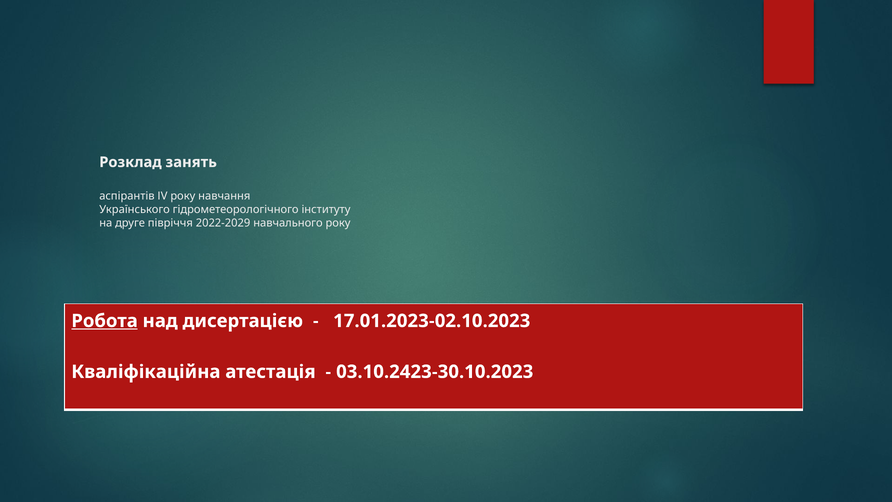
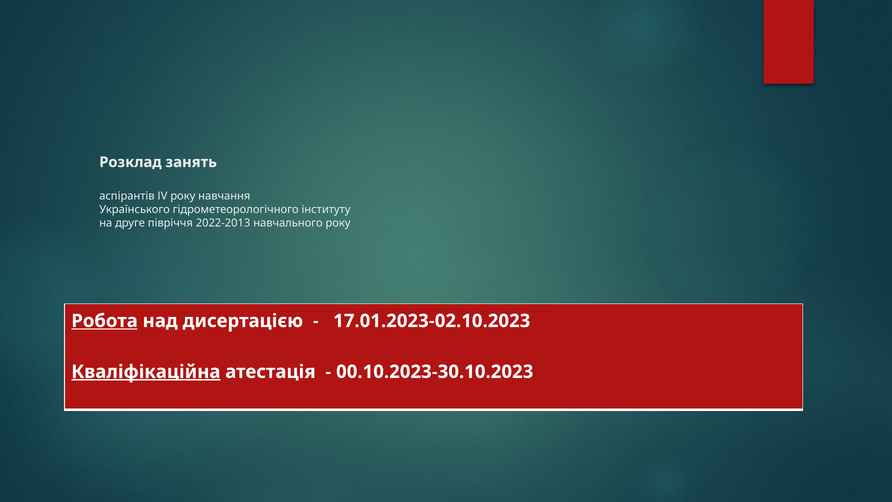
2022-2029: 2022-2029 -> 2022-2013
Кваліфікаційна underline: none -> present
03.10.2423-30.10.2023: 03.10.2423-30.10.2023 -> 00.10.2023-30.10.2023
